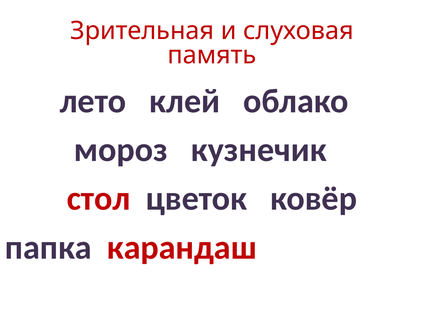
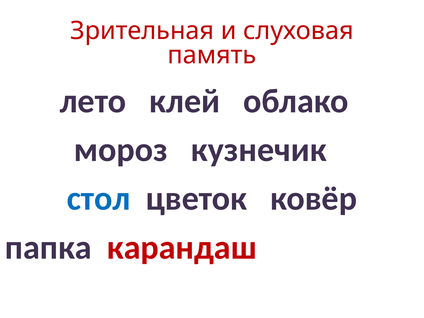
стол colour: red -> blue
